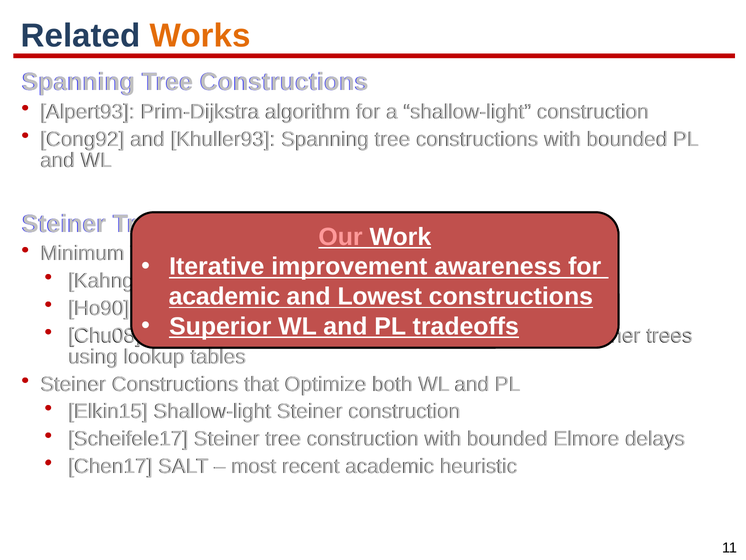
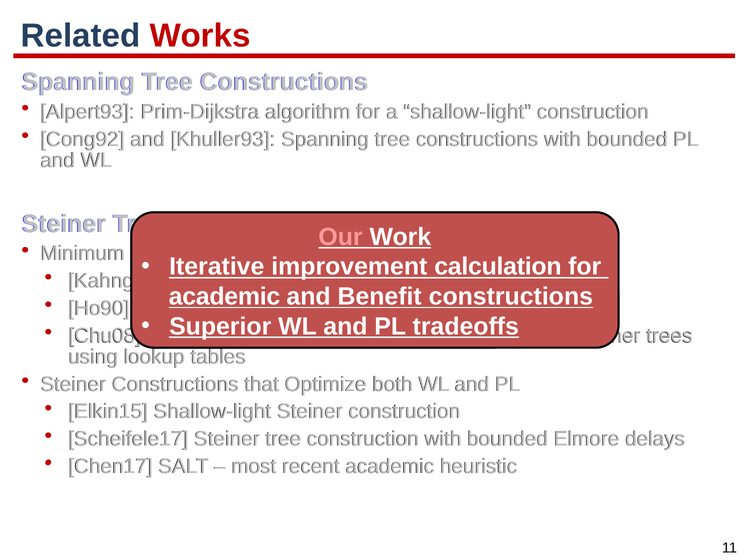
Works colour: orange -> red
awareness: awareness -> calculation
Lowest: Lowest -> Benefit
